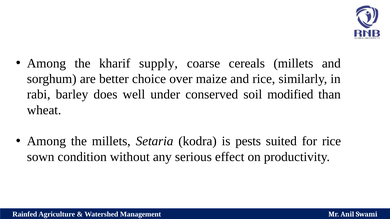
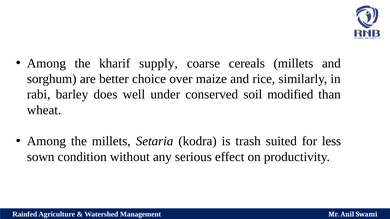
pests: pests -> trash
for rice: rice -> less
